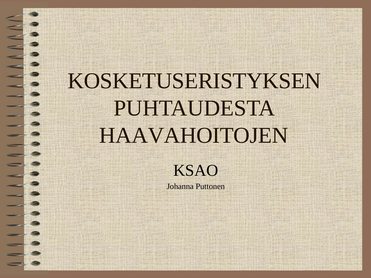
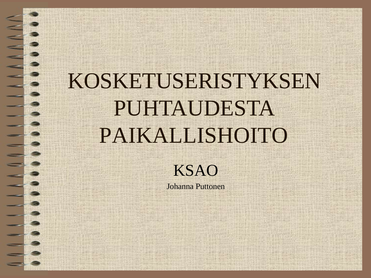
HAAVAHOITOJEN: HAAVAHOITOJEN -> PAIKALLISHOITO
